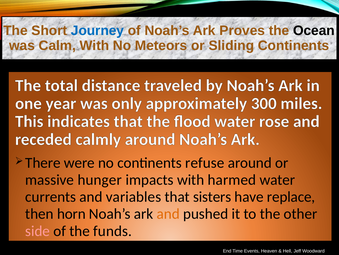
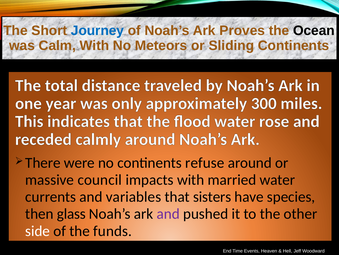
hunger: hunger -> council
harmed: harmed -> married
replace: replace -> species
horn: horn -> glass
and at (168, 213) colour: orange -> purple
side colour: pink -> white
